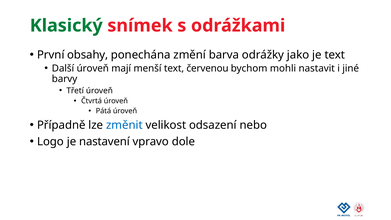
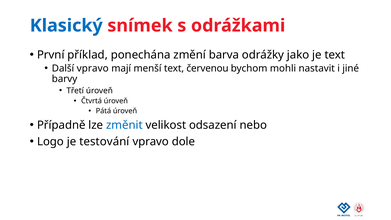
Klasický colour: green -> blue
obsahy: obsahy -> příklad
Další úroveň: úroveň -> vpravo
nastavení: nastavení -> testování
